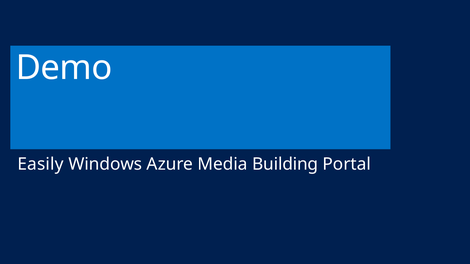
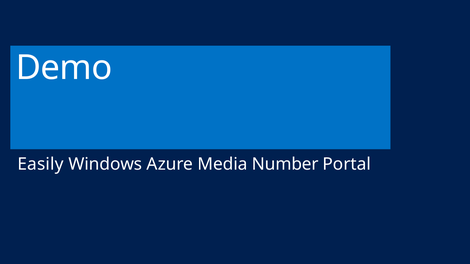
Building: Building -> Number
